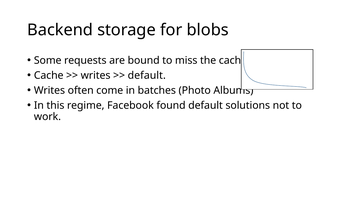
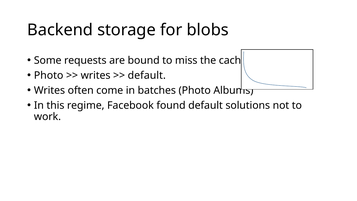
Cache at (49, 75): Cache -> Photo
